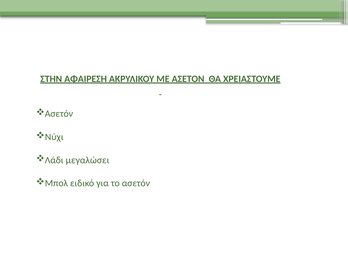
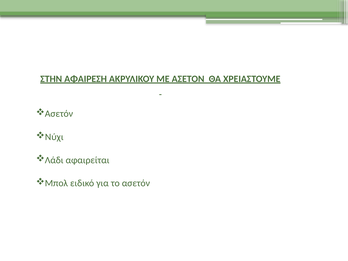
μεγαλώσει: μεγαλώσει -> αφαιρείται
